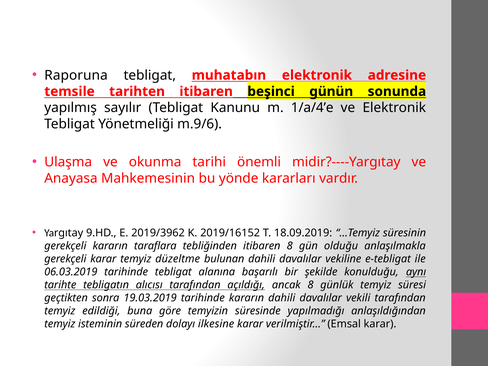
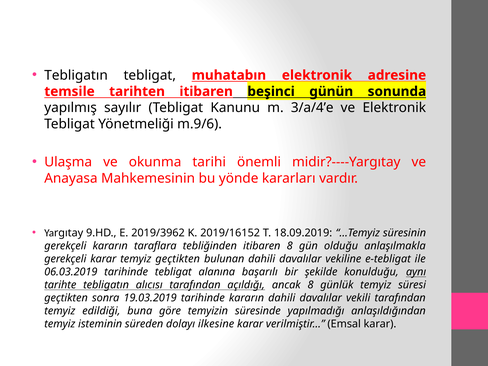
Raporuna at (76, 75): Raporuna -> Tebligatın
1/a/4’e: 1/a/4’e -> 3/a/4’e
temyiz düzeltme: düzeltme -> geçtikten
